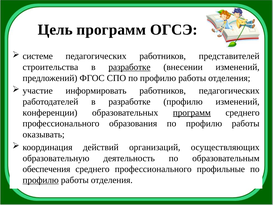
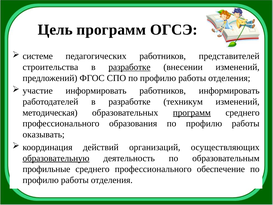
работников педагогических: педагогических -> информировать
разработке профилю: профилю -> техникум
конференции: конференции -> методическая
образовательную underline: none -> present
обеспечения: обеспечения -> профильные
профильные: профильные -> обеспечение
профилю at (41, 180) underline: present -> none
